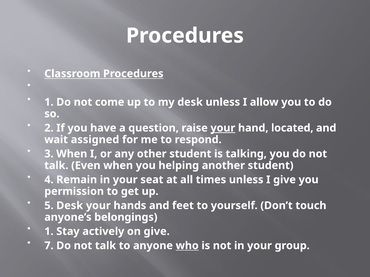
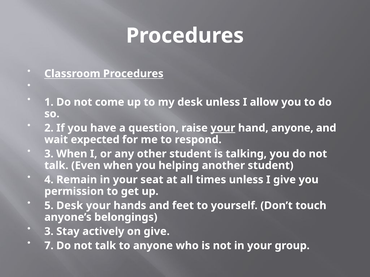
hand located: located -> anyone
assigned: assigned -> expected
1 at (49, 232): 1 -> 3
who underline: present -> none
